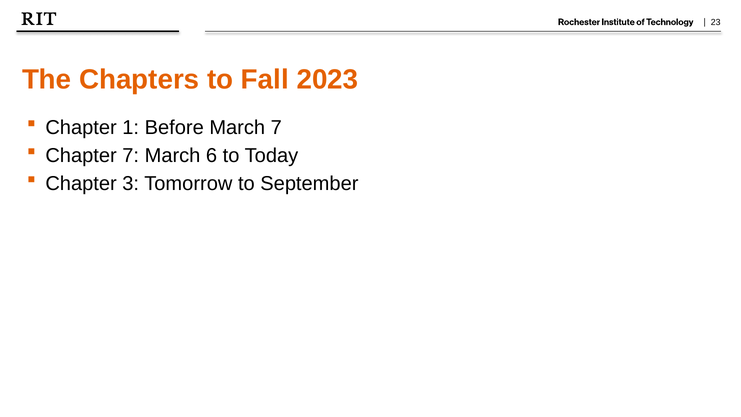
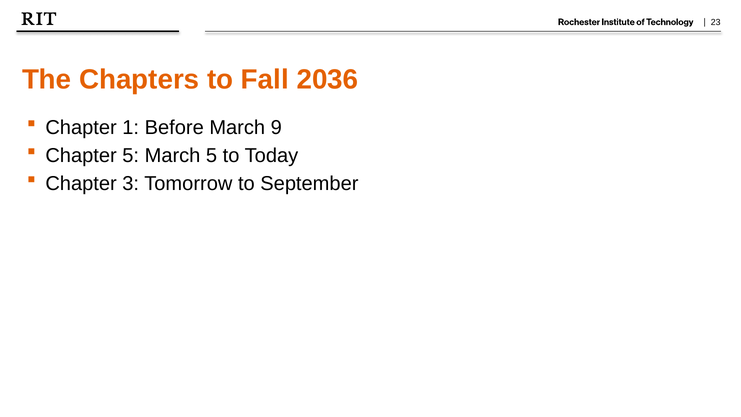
2023: 2023 -> 2036
March 7: 7 -> 9
Chapter 7: 7 -> 5
March 6: 6 -> 5
